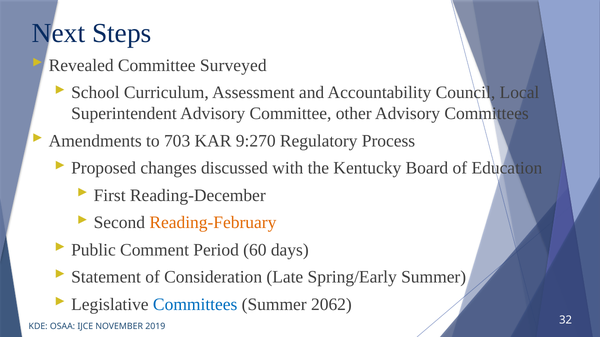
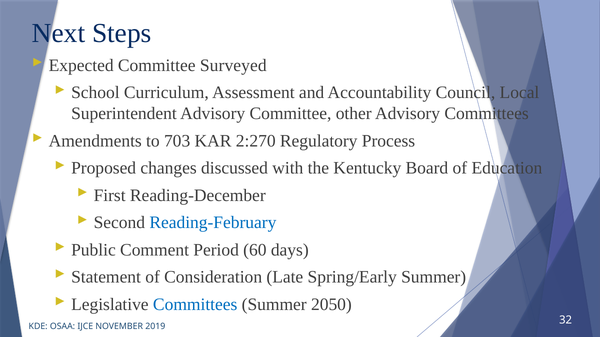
Revealed: Revealed -> Expected
9:270: 9:270 -> 2:270
Reading-February colour: orange -> blue
2062: 2062 -> 2050
